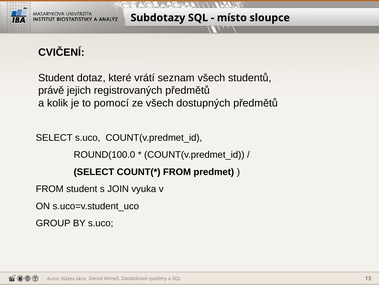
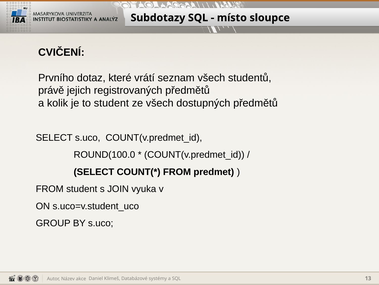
Student at (56, 78): Student -> Prvního
to pomocí: pomocí -> student
